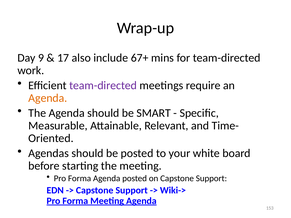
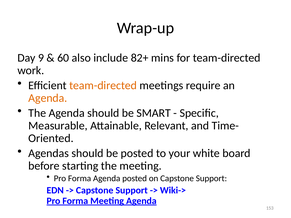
17: 17 -> 60
67+: 67+ -> 82+
team-directed at (103, 85) colour: purple -> orange
